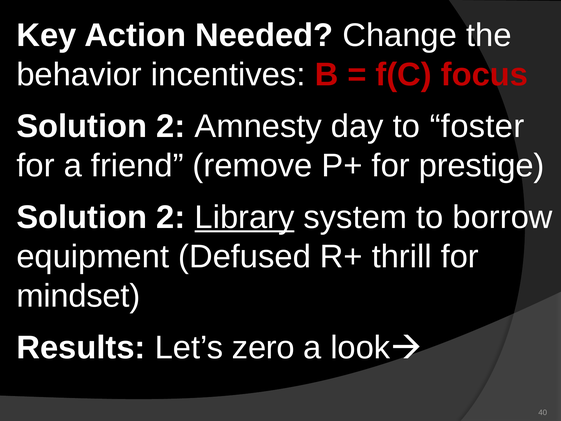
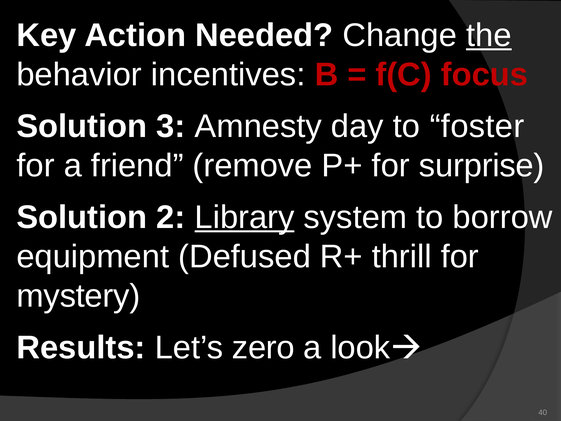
the underline: none -> present
2 at (171, 126): 2 -> 3
prestige: prestige -> surprise
mindset: mindset -> mystery
